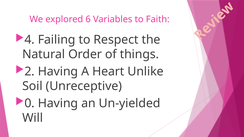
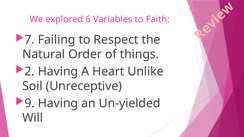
4: 4 -> 7
0: 0 -> 9
